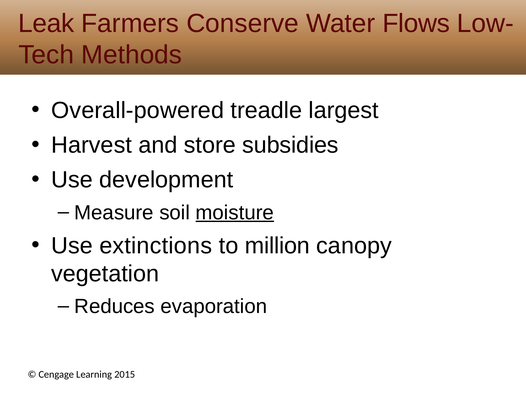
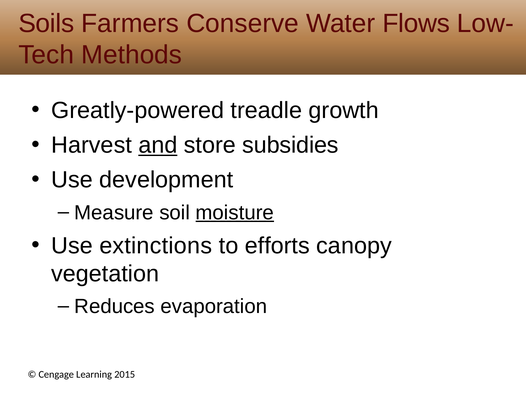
Leak: Leak -> Soils
Overall-powered: Overall-powered -> Greatly-powered
largest: largest -> growth
and underline: none -> present
million: million -> efforts
